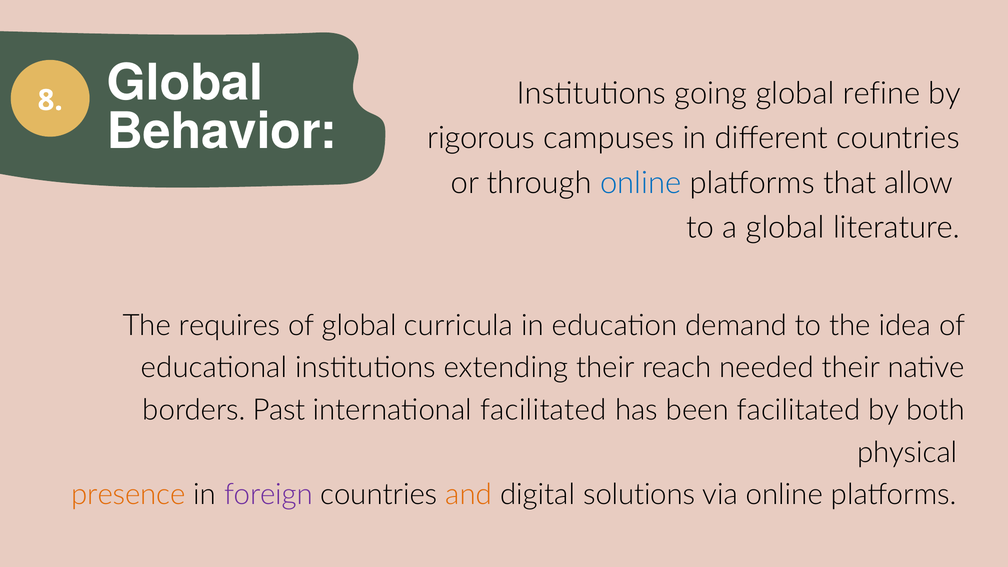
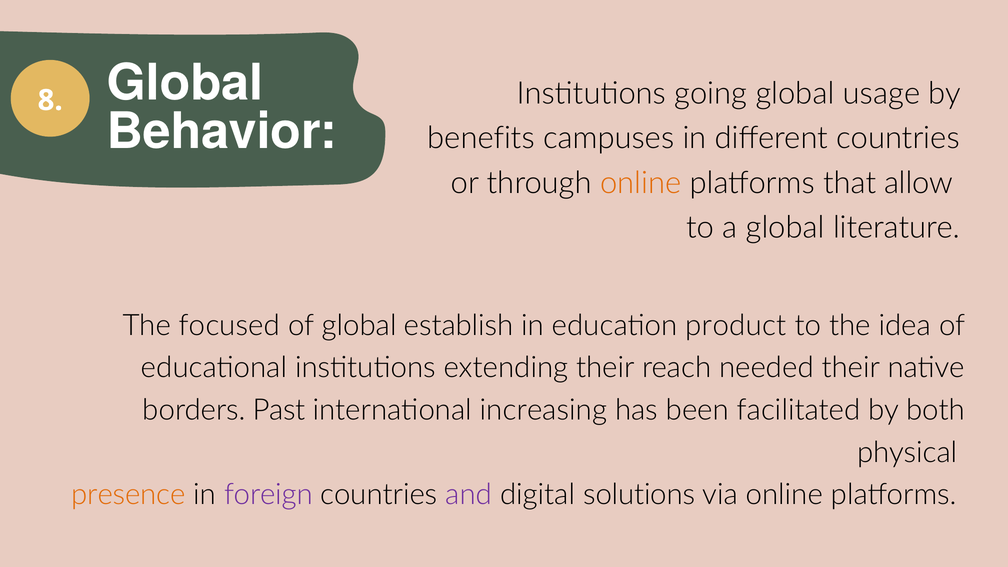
refine: refine -> usage
rigorous: rigorous -> benefits
online at (641, 183) colour: blue -> orange
requires: requires -> focused
curricula: curricula -> establish
demand: demand -> product
international facilitated: facilitated -> increasing
and colour: orange -> purple
